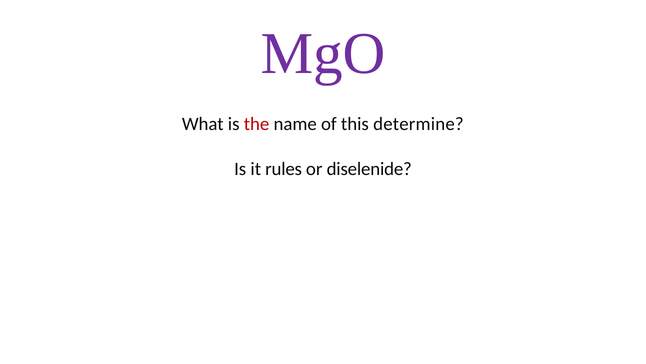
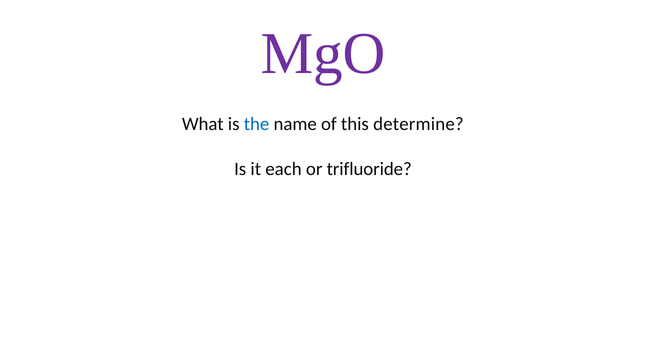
the colour: red -> blue
rules: rules -> each
diselenide: diselenide -> trifluoride
